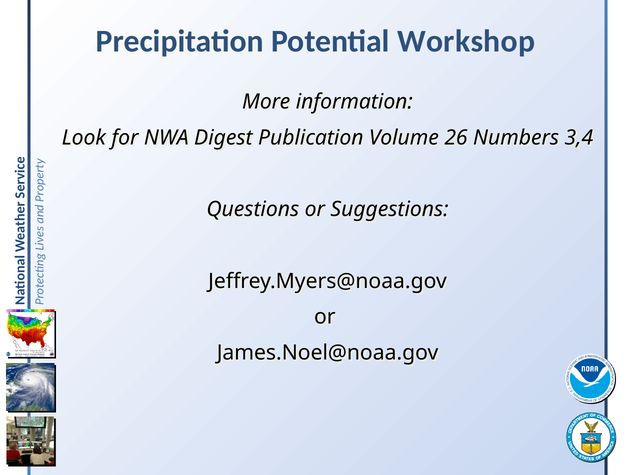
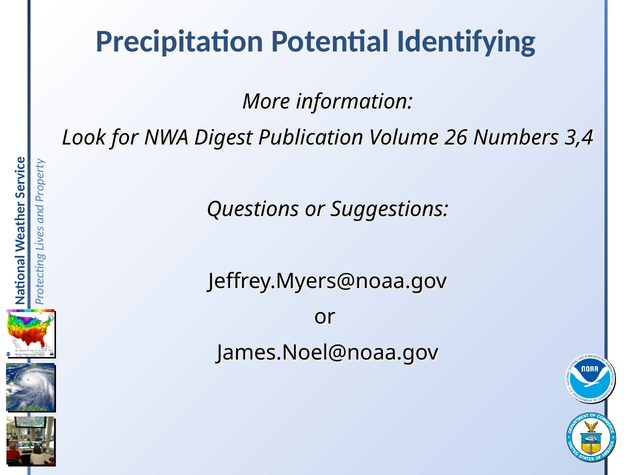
Workshop: Workshop -> Identifying
